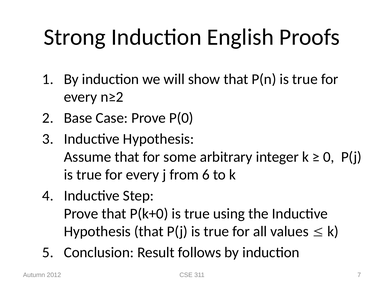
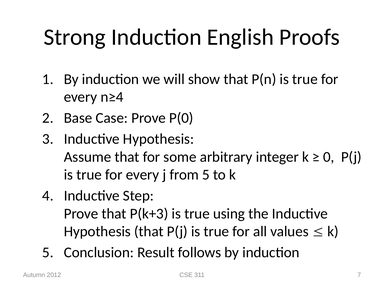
n≥2: n≥2 -> n≥4
from 6: 6 -> 5
P(k+0: P(k+0 -> P(k+3
